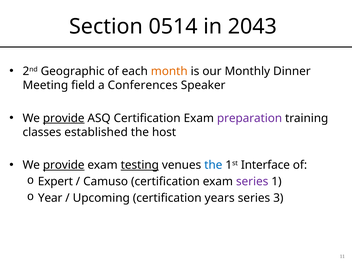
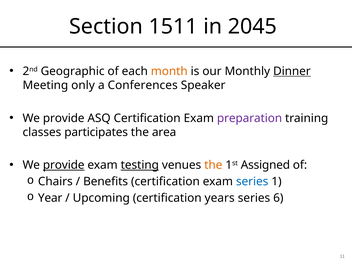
0514: 0514 -> 1511
2043: 2043 -> 2045
Dinner underline: none -> present
field: field -> only
provide at (64, 118) underline: present -> none
established: established -> participates
host: host -> area
the at (213, 165) colour: blue -> orange
Interface: Interface -> Assigned
Expert: Expert -> Chairs
Camuso: Camuso -> Benefits
series at (252, 181) colour: purple -> blue
3: 3 -> 6
